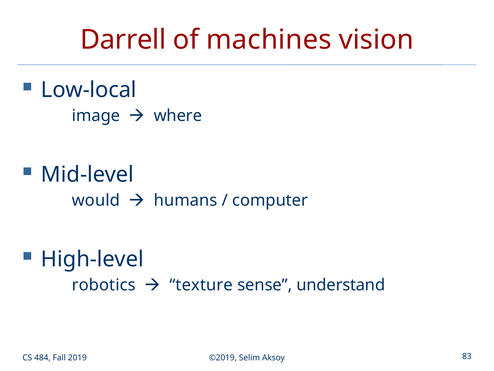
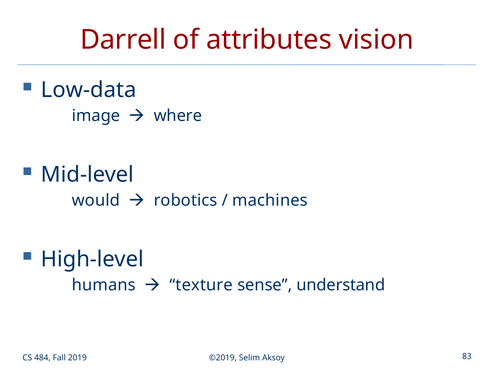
machines: machines -> attributes
Low-local: Low-local -> Low-data
humans: humans -> robotics
computer: computer -> machines
robotics: robotics -> humans
